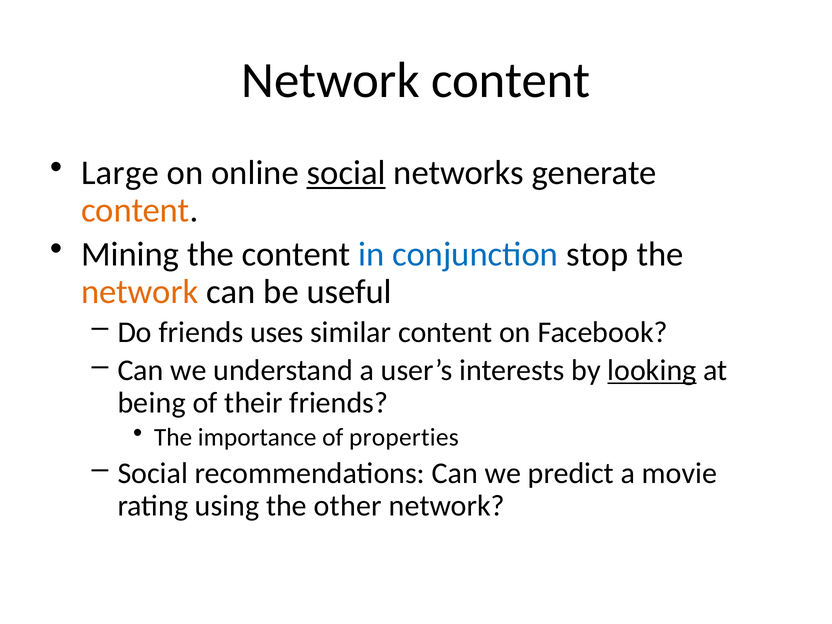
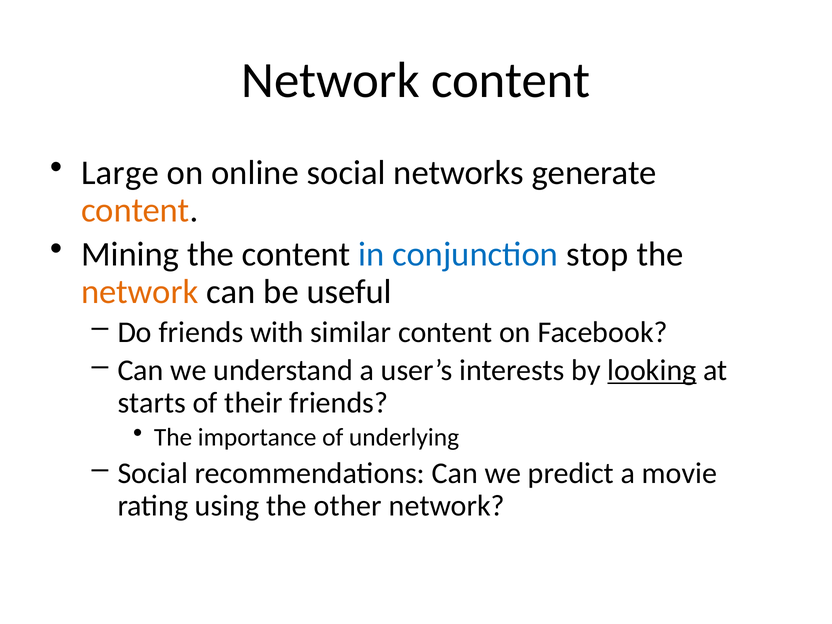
social at (346, 173) underline: present -> none
uses: uses -> with
being: being -> starts
properties: properties -> underlying
